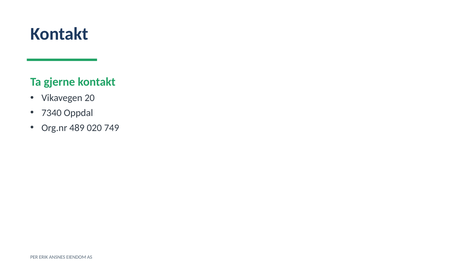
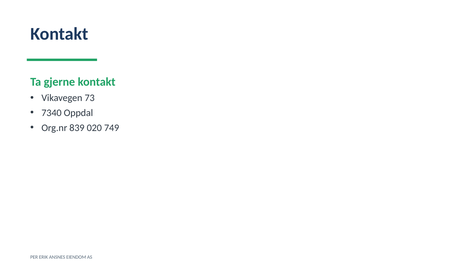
20: 20 -> 73
489: 489 -> 839
